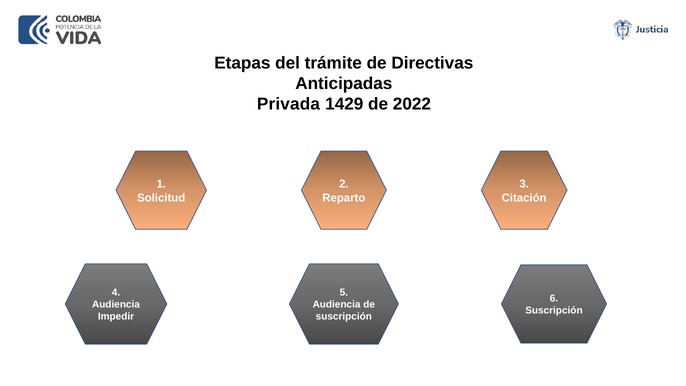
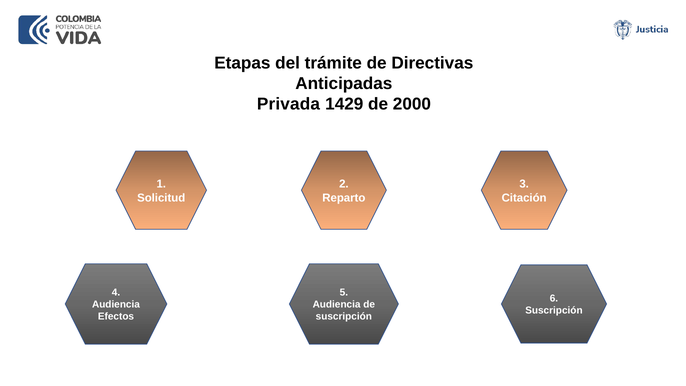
2022: 2022 -> 2000
Impedir: Impedir -> Efectos
